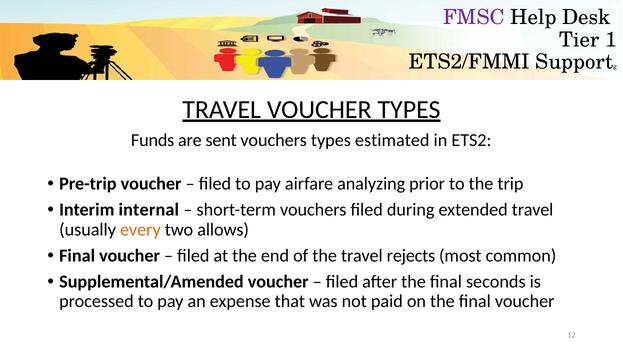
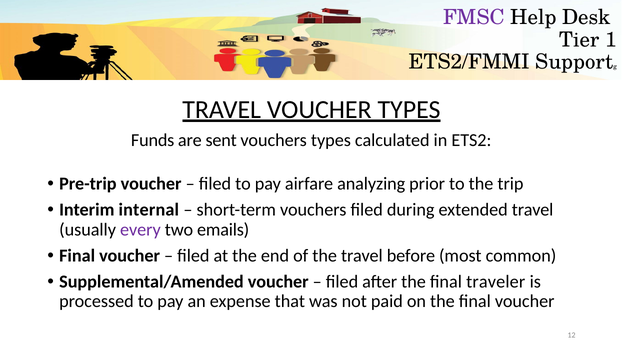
estimated: estimated -> calculated
every colour: orange -> purple
allows: allows -> emails
rejects: rejects -> before
seconds: seconds -> traveler
